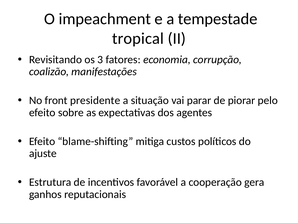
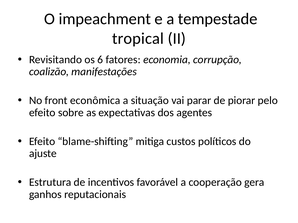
3: 3 -> 6
presidente: presidente -> econômica
